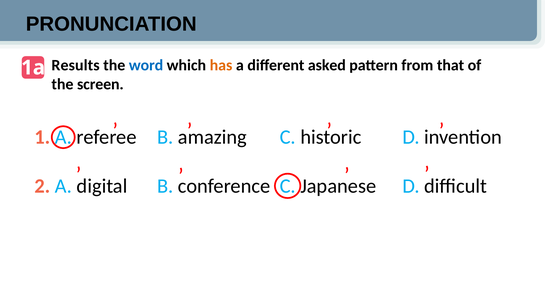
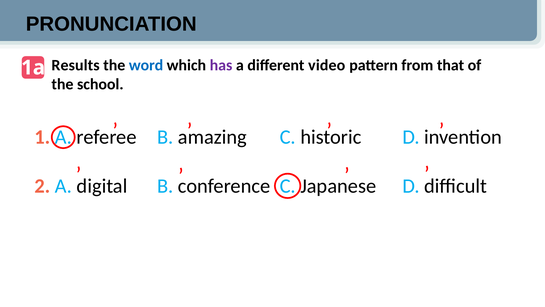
has colour: orange -> purple
asked: asked -> video
screen: screen -> school
